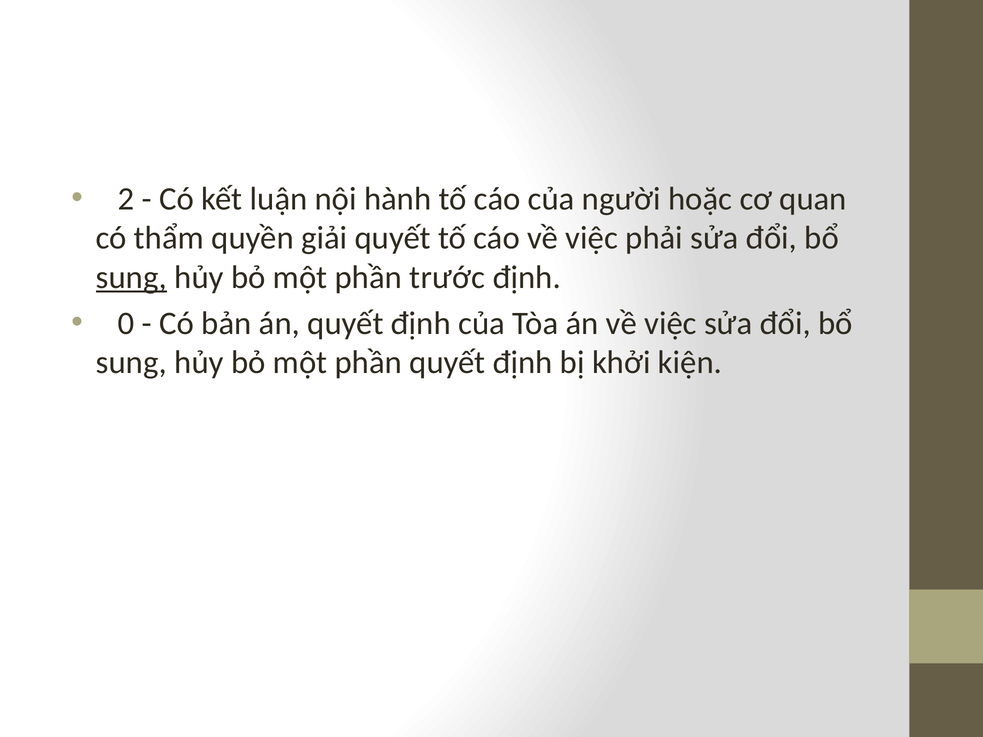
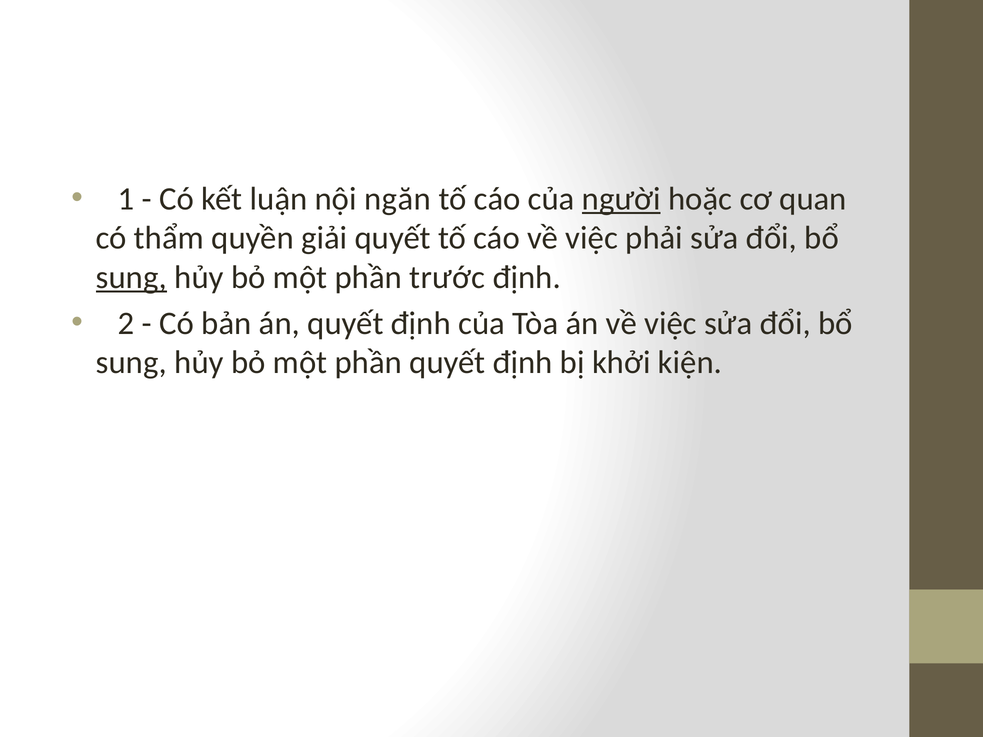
2: 2 -> 1
hành: hành -> ngăn
người underline: none -> present
0: 0 -> 2
